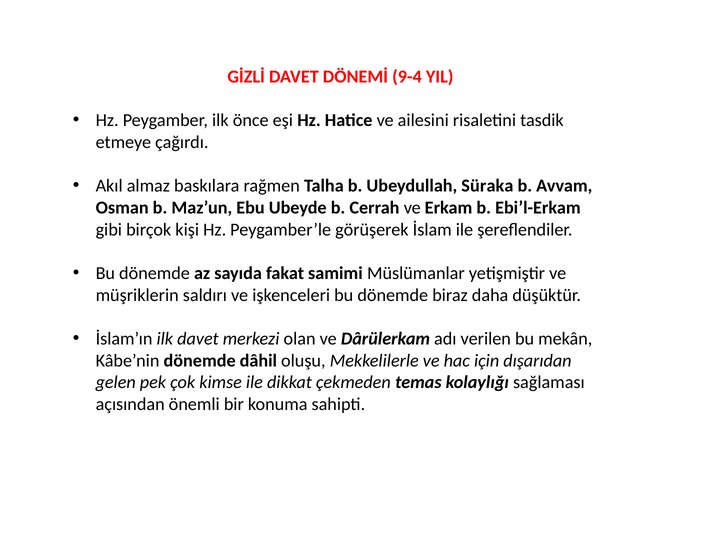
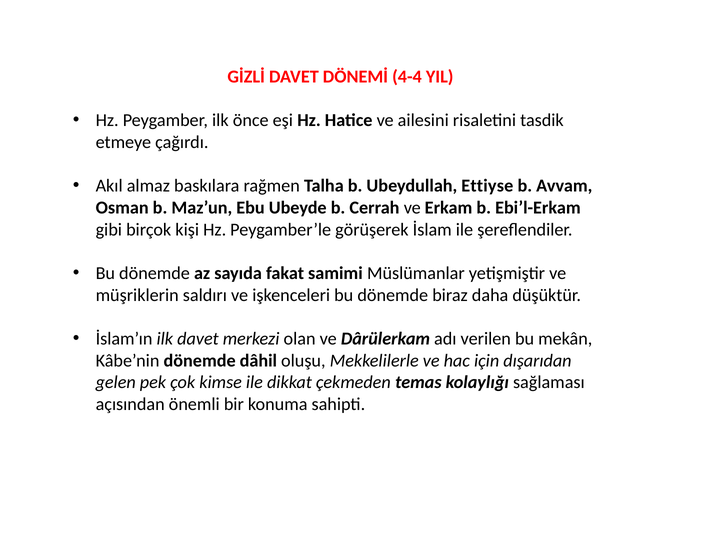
9-4: 9-4 -> 4-4
Süraka: Süraka -> Ettiyse
